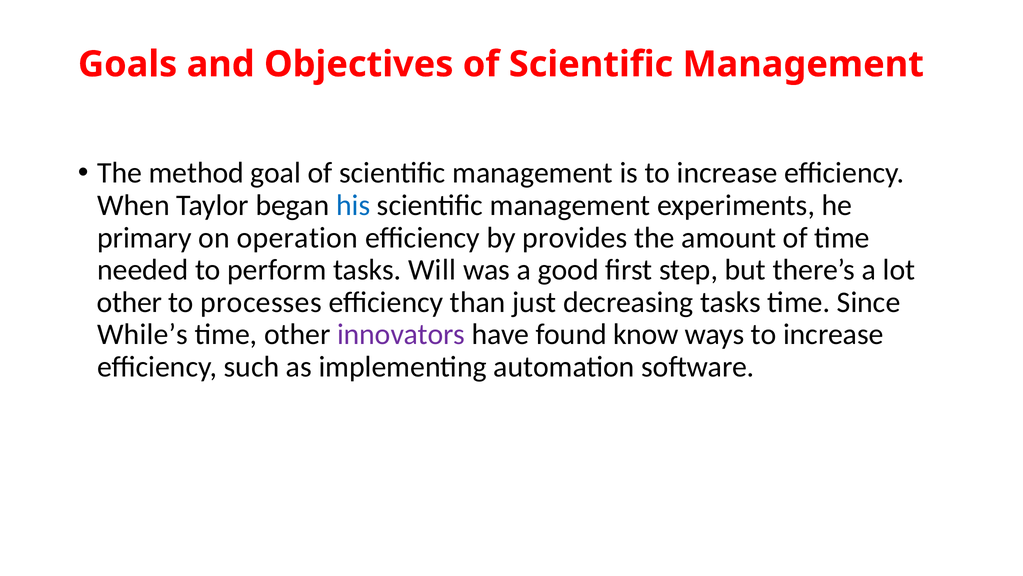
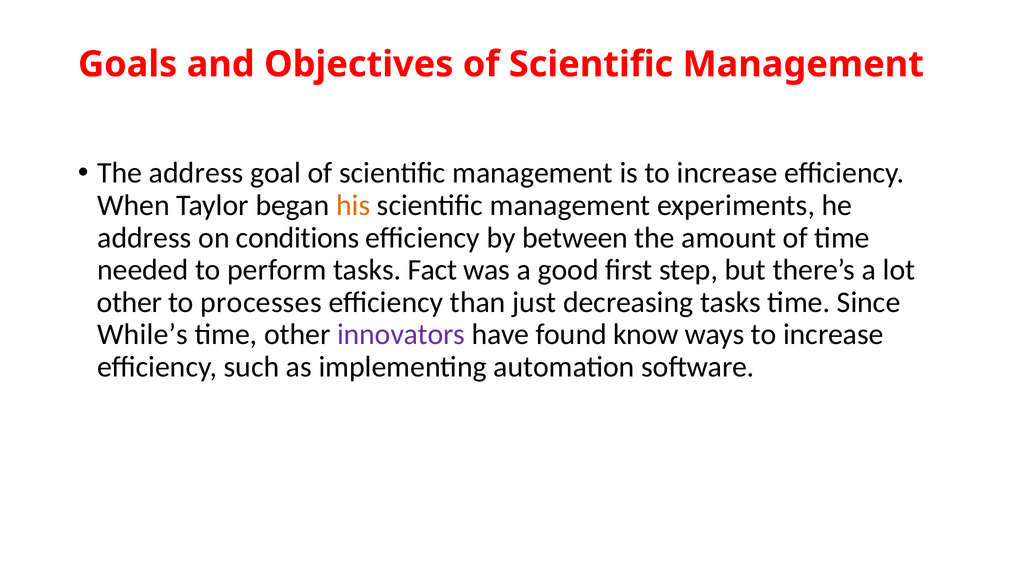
The method: method -> address
his colour: blue -> orange
primary at (144, 237): primary -> address
operation: operation -> conditions
provides: provides -> between
Will: Will -> Fact
